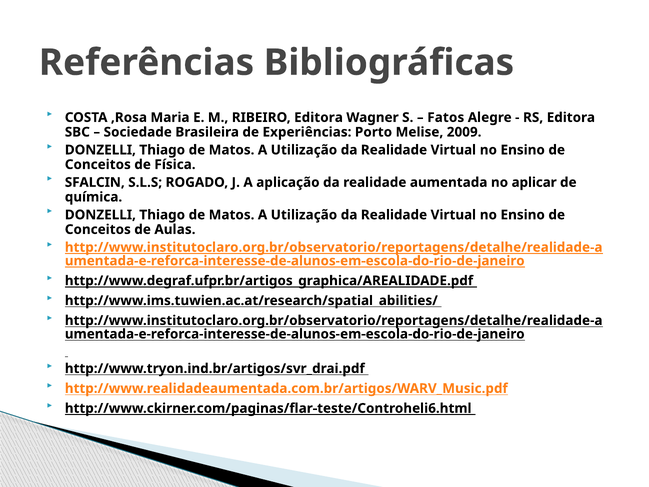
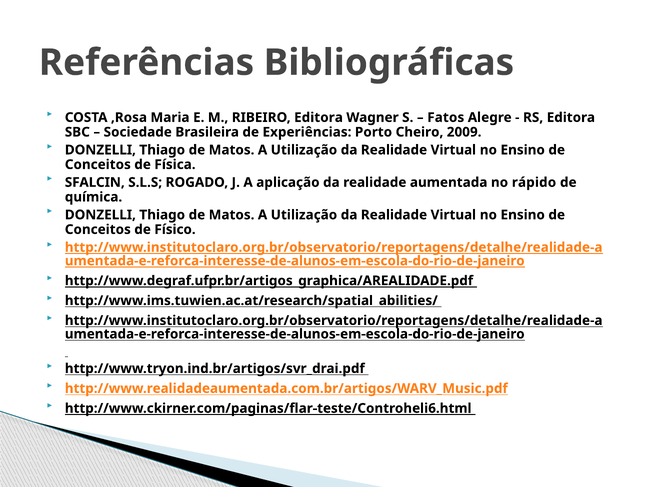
Melise: Melise -> Cheiro
aplicar: aplicar -> rápido
Aulas: Aulas -> Físico
